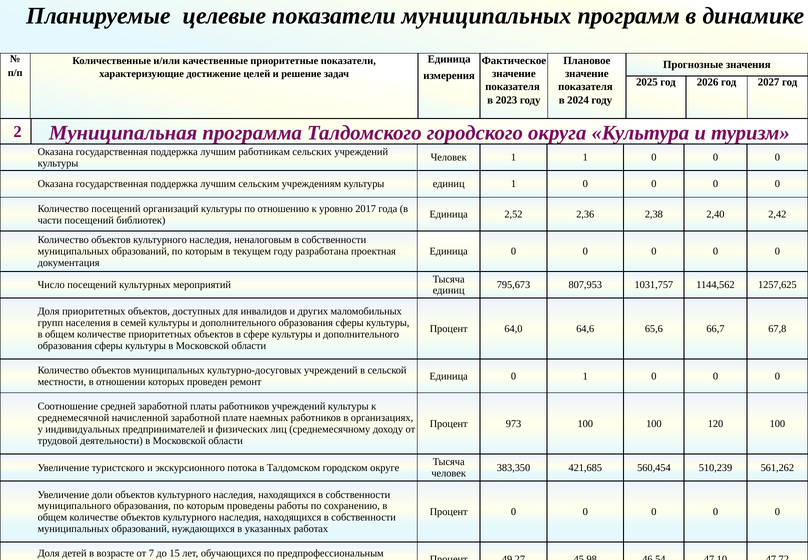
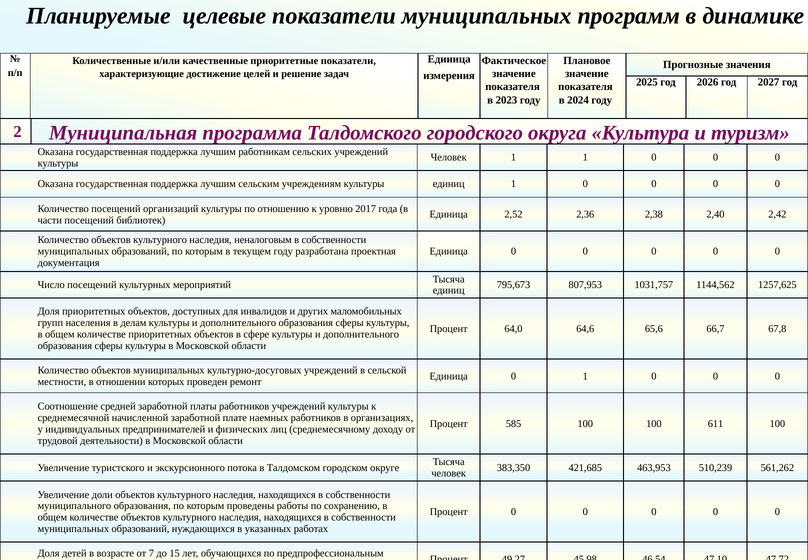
семей: семей -> делам
973: 973 -> 585
120: 120 -> 611
560,454: 560,454 -> 463,953
